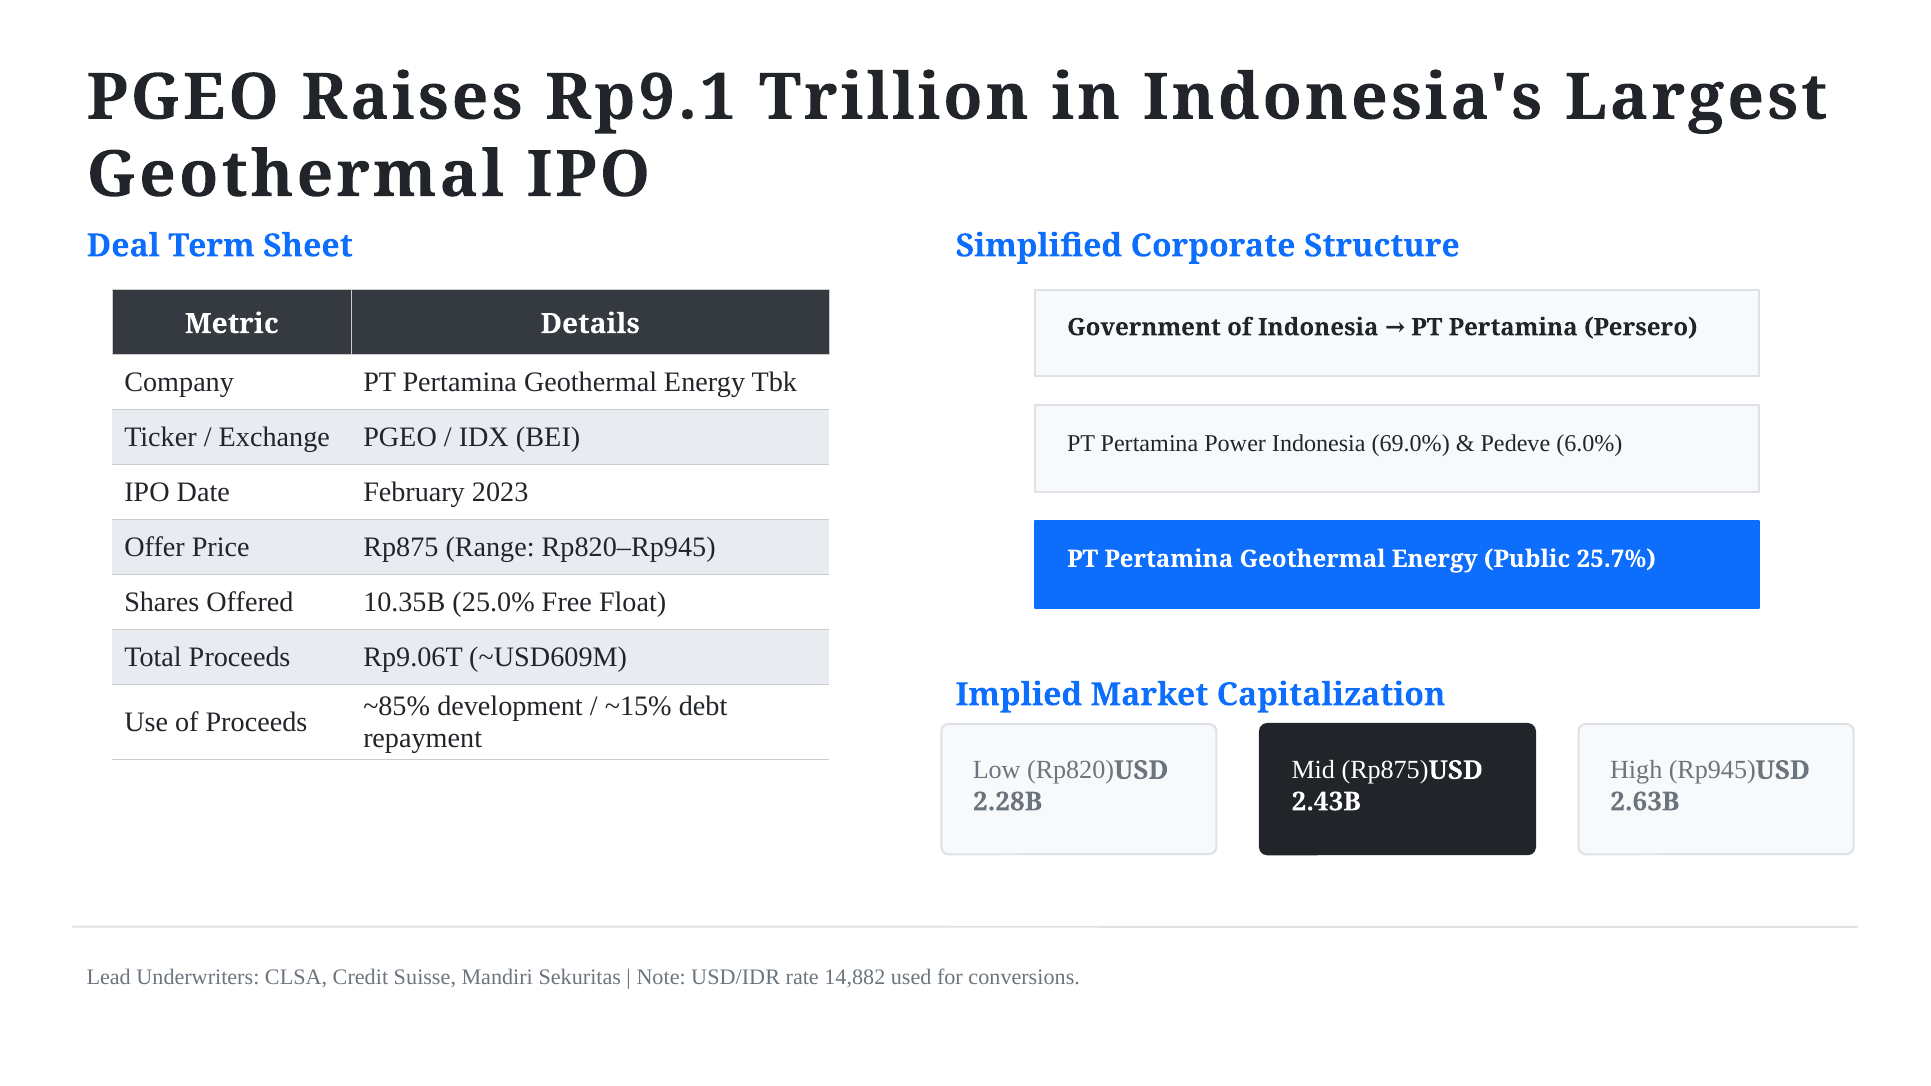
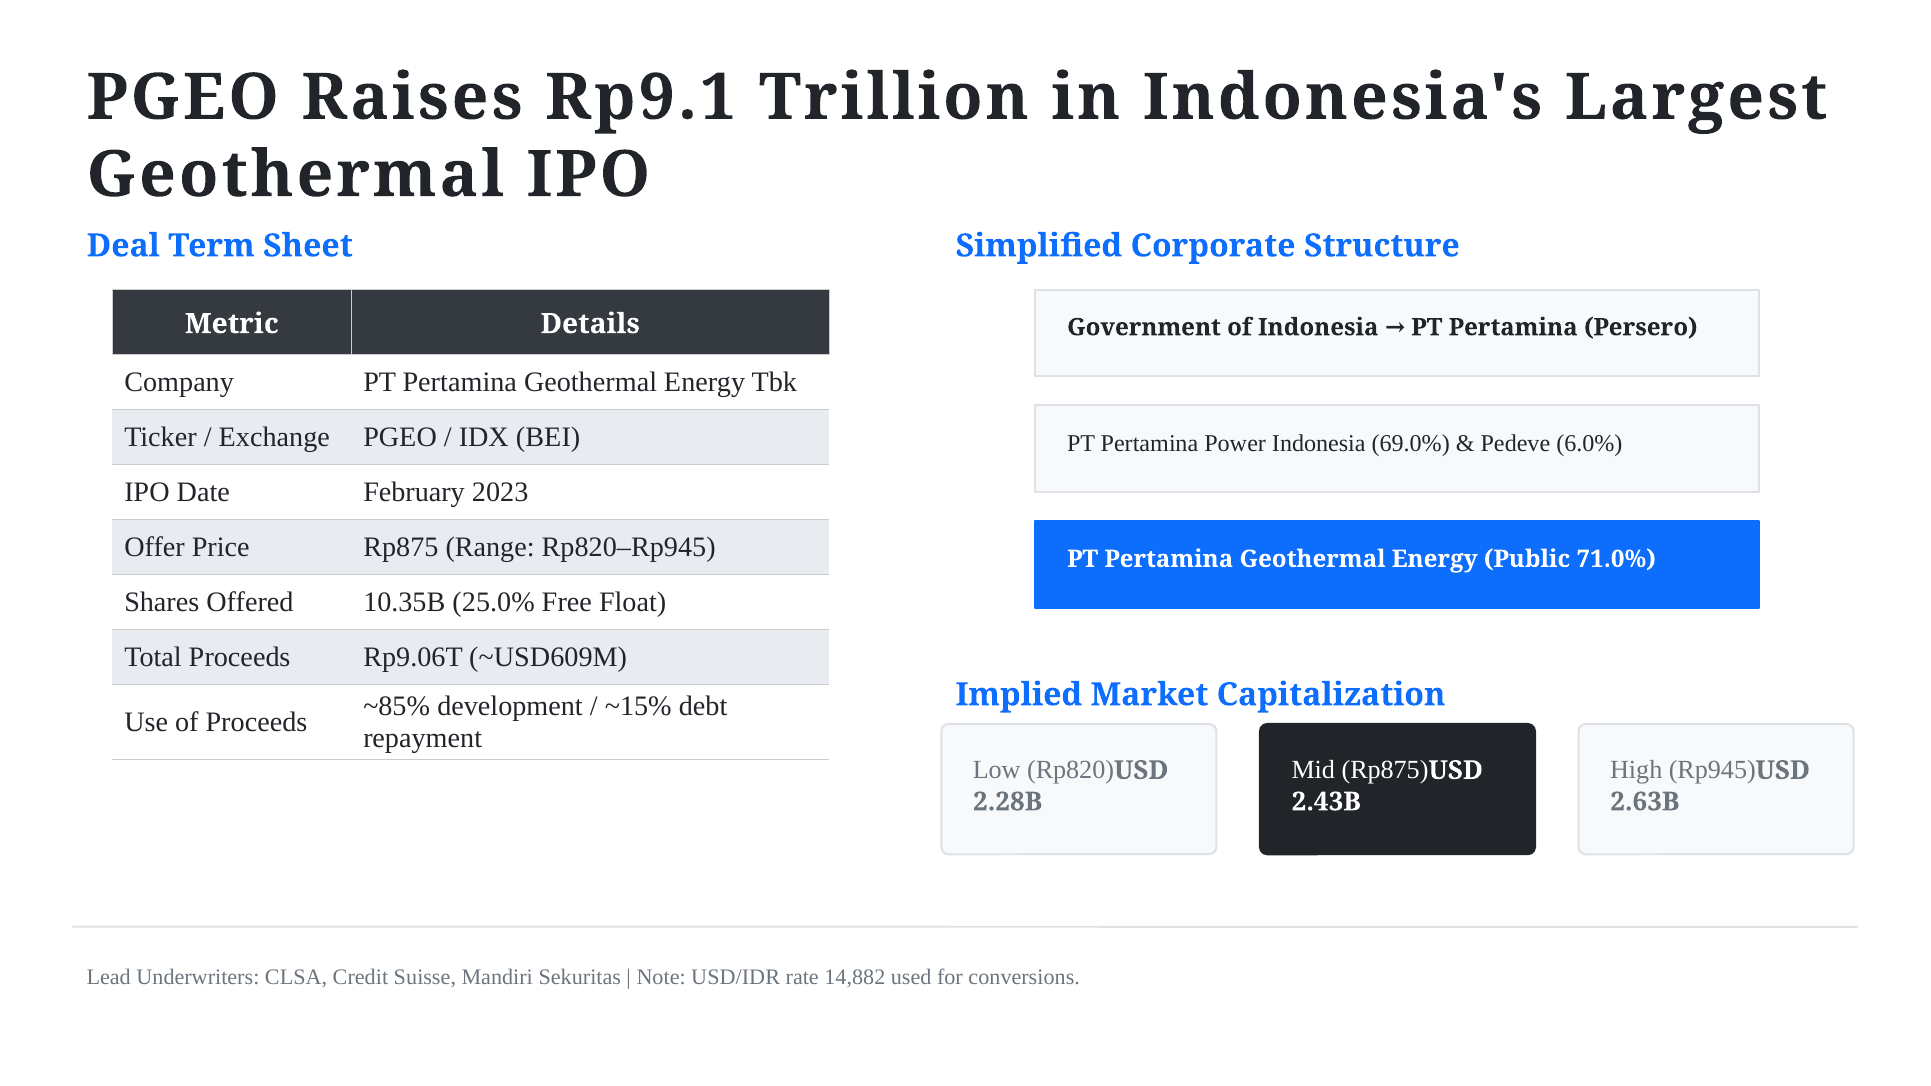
25.7%: 25.7% -> 71.0%
